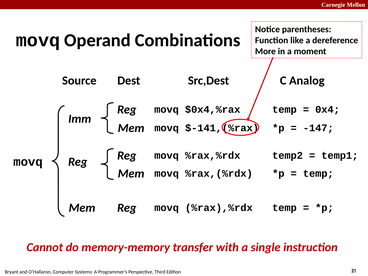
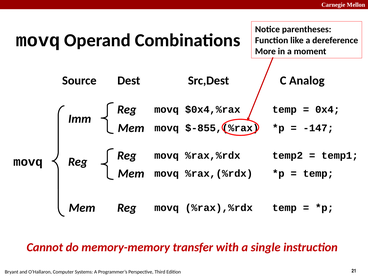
$-141,(%rax: $-141,(%rax -> $-855,(%rax
